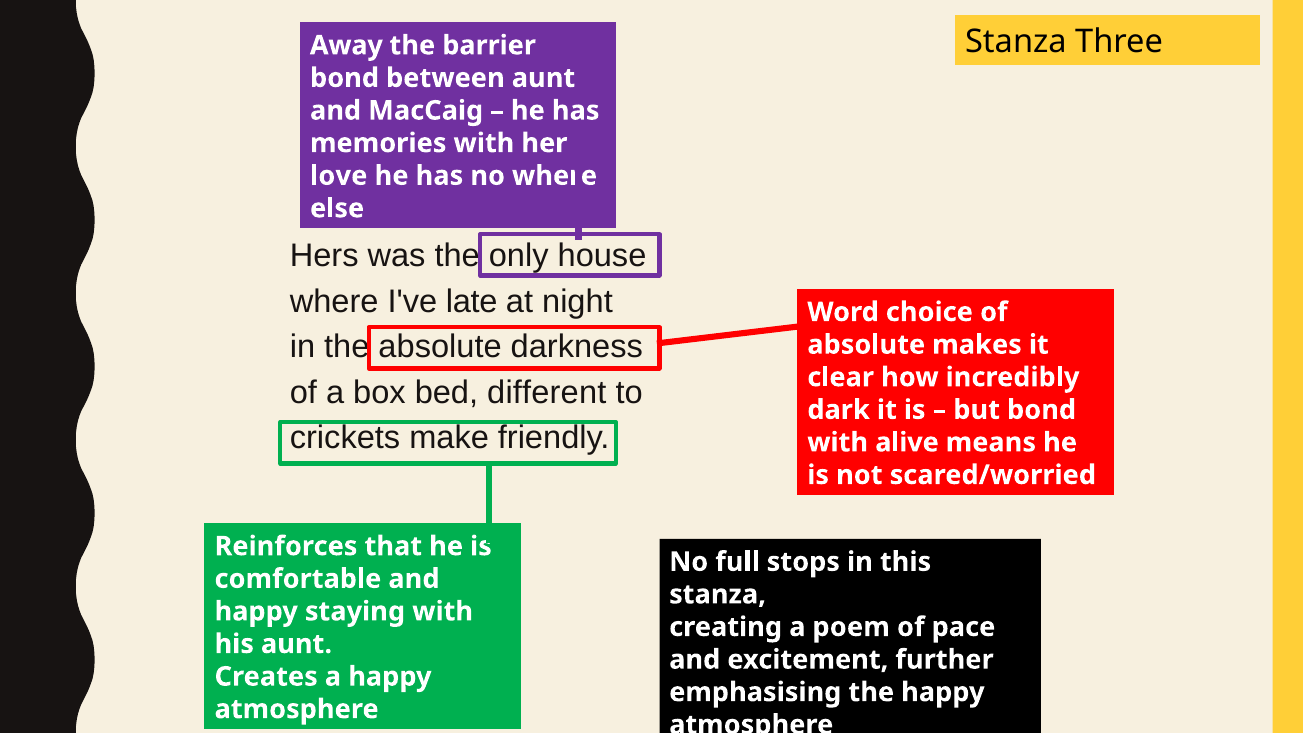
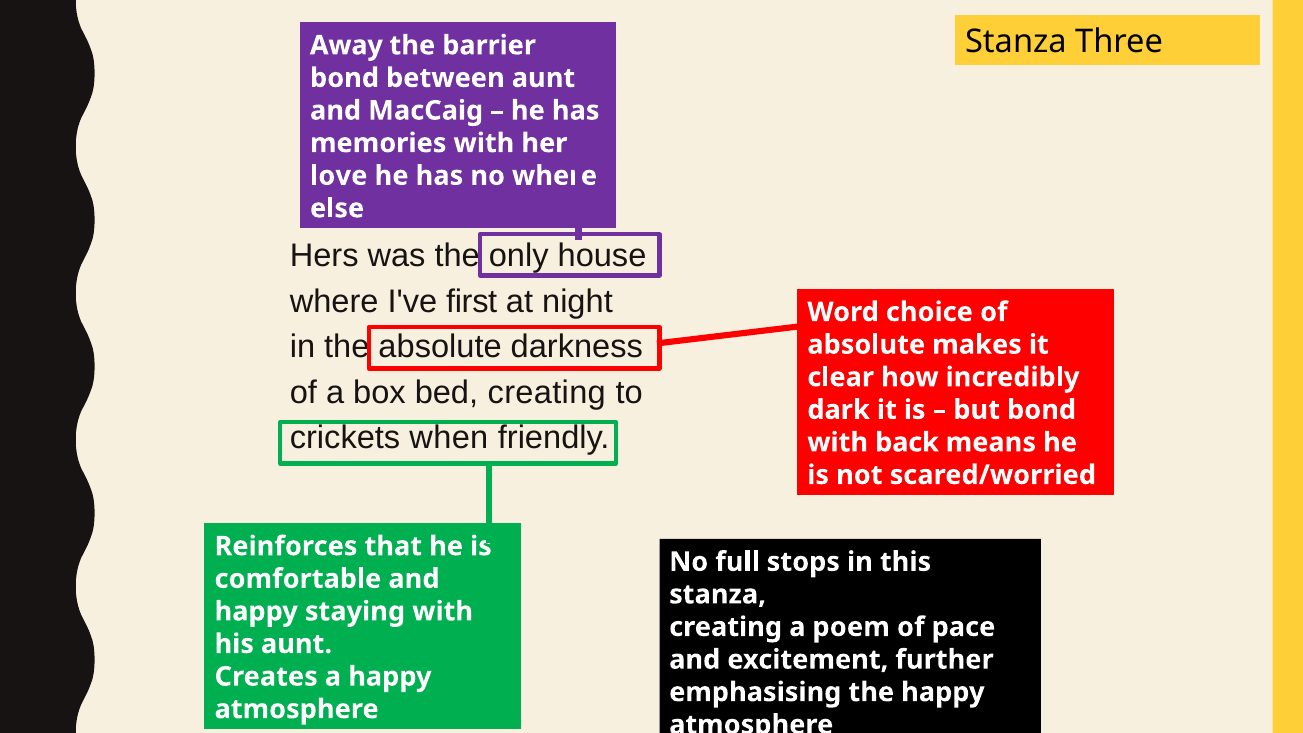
late: late -> first
bed different: different -> creating
make: make -> when
alive: alive -> back
